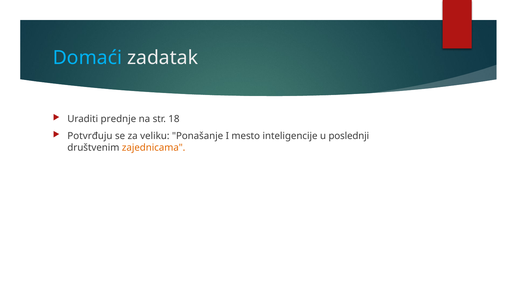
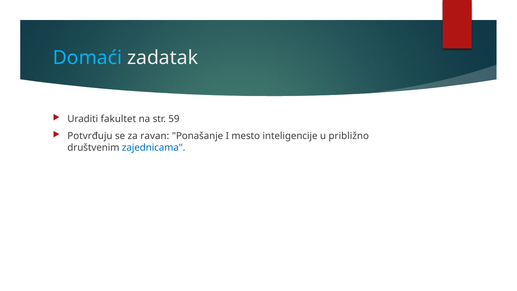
prednje: prednje -> fakultet
18: 18 -> 59
veliku: veliku -> ravan
poslednji: poslednji -> približno
zajednicama colour: orange -> blue
